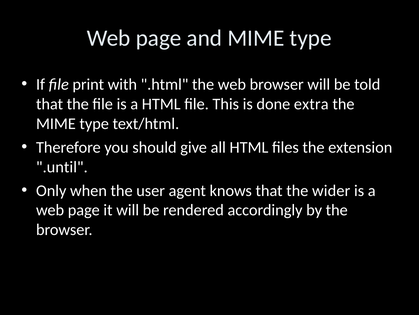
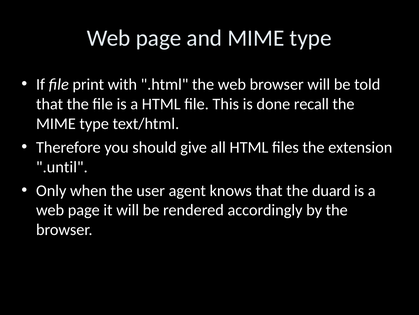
extra: extra -> recall
wider: wider -> duard
